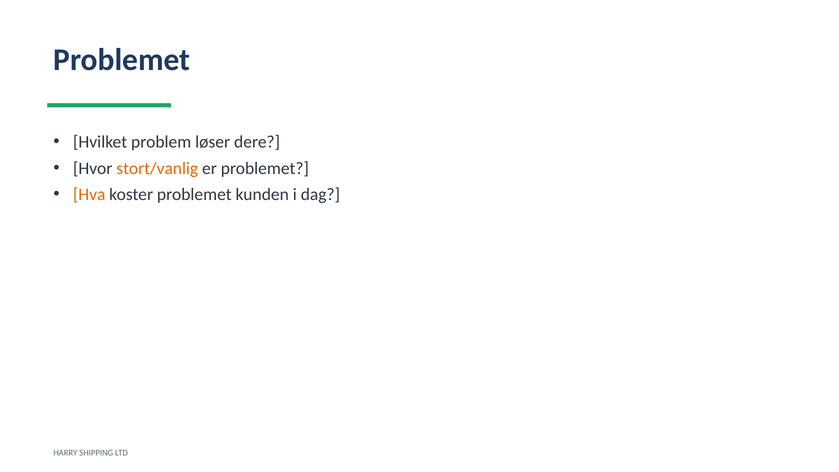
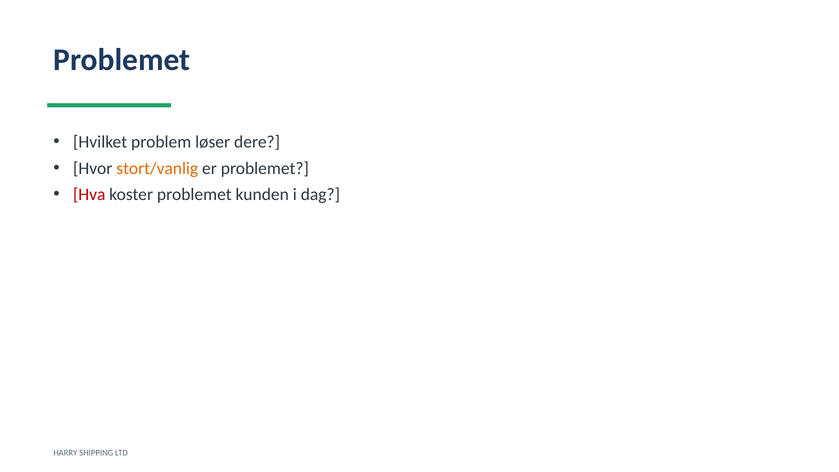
Hva colour: orange -> red
